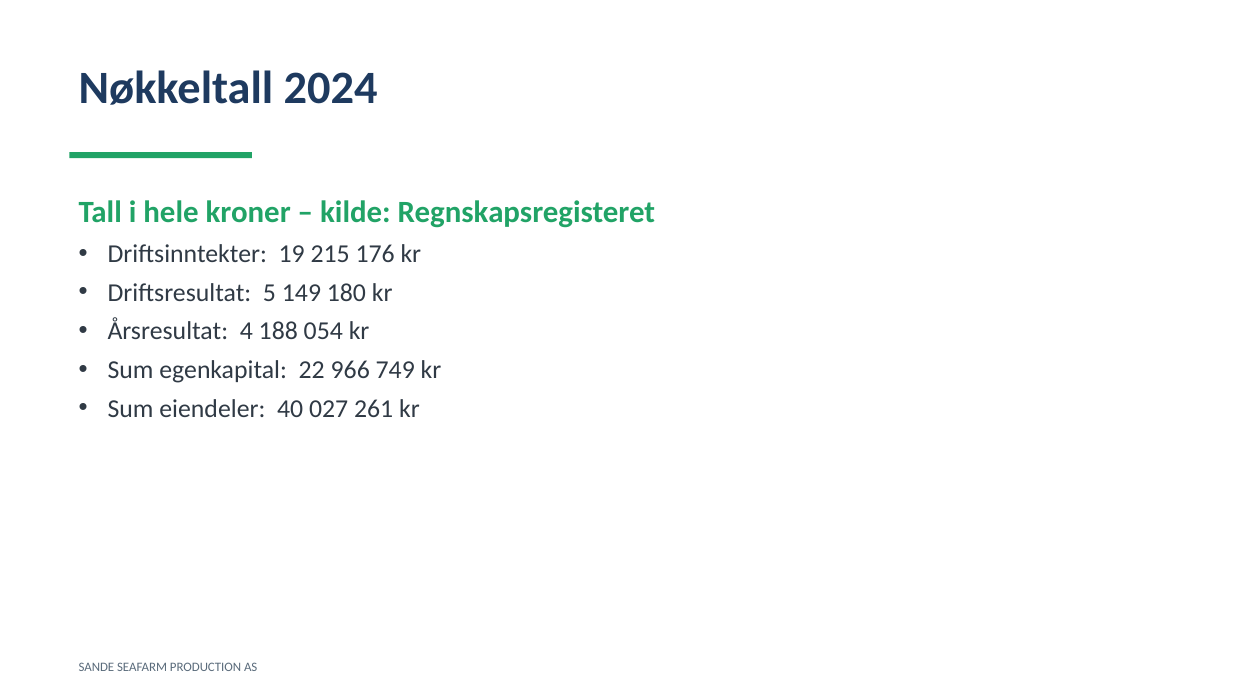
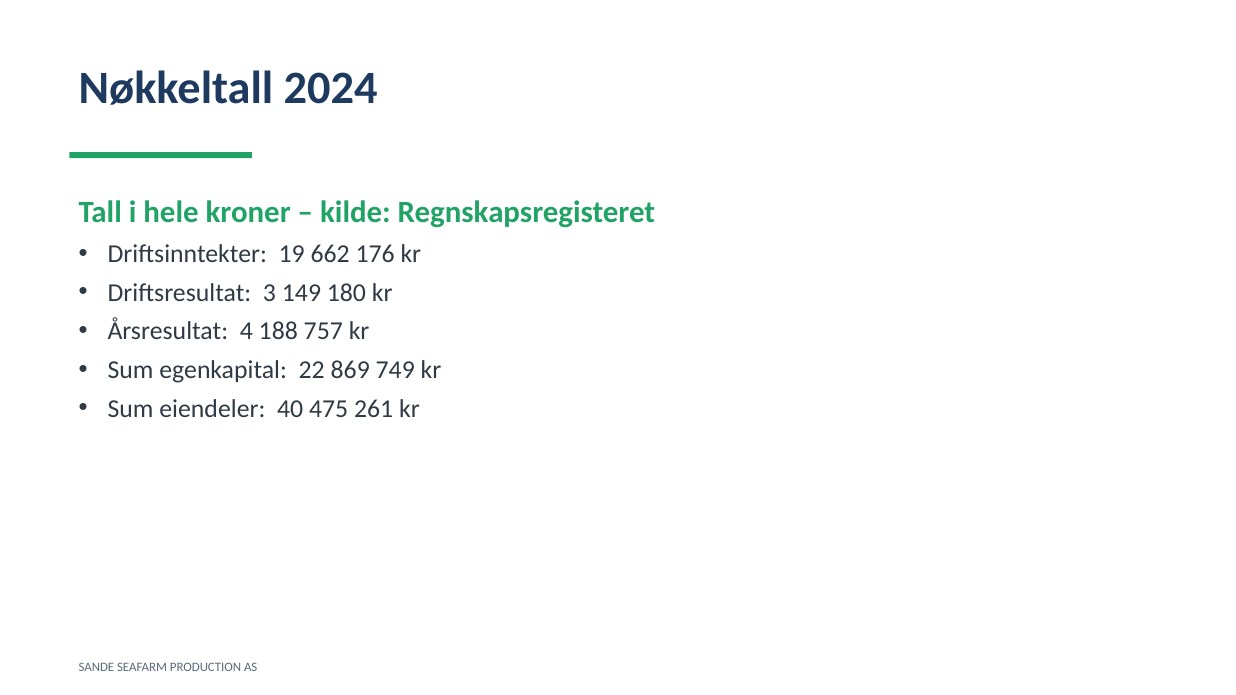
215: 215 -> 662
5: 5 -> 3
054: 054 -> 757
966: 966 -> 869
027: 027 -> 475
